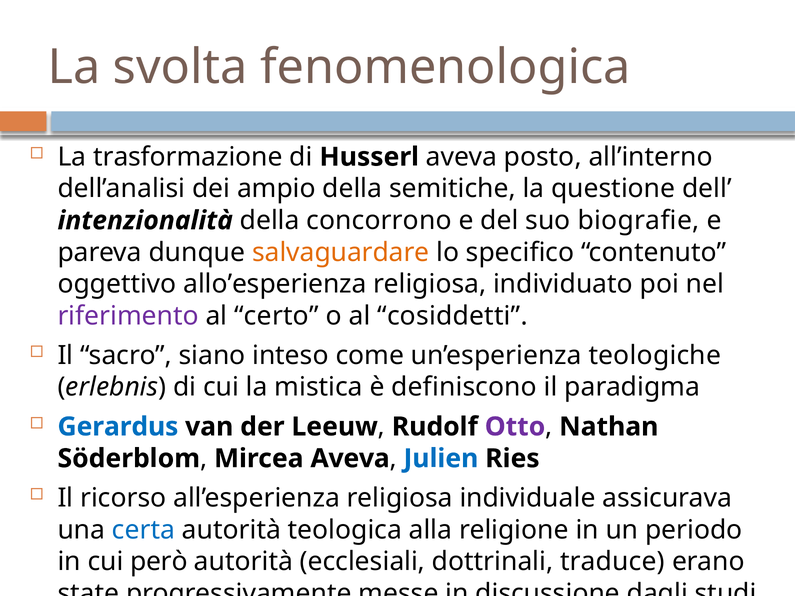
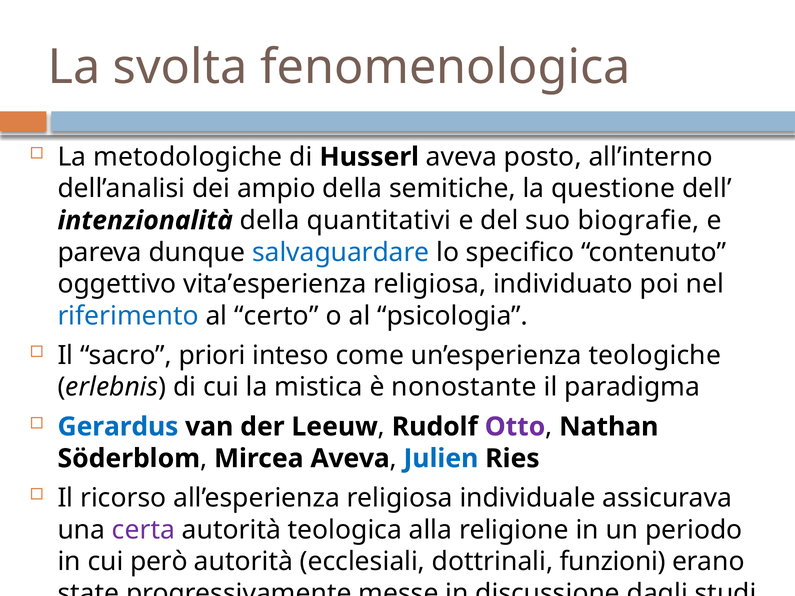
trasformazione: trasformazione -> metodologiche
concorrono: concorrono -> quantitativi
salvaguardare colour: orange -> blue
allo’esperienza: allo’esperienza -> vita’esperienza
riferimento colour: purple -> blue
cosiddetti: cosiddetti -> psicologia
siano: siano -> priori
definiscono: definiscono -> nonostante
certa colour: blue -> purple
traduce: traduce -> funzioni
